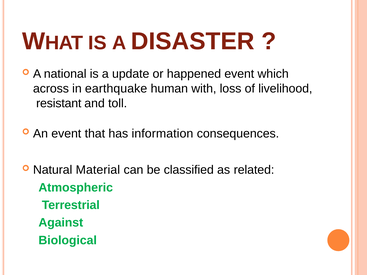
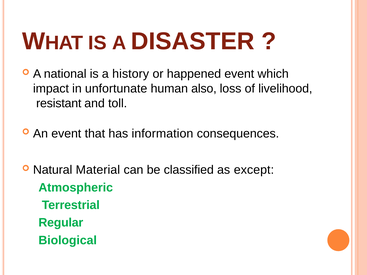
update: update -> history
across: across -> impact
earthquake: earthquake -> unfortunate
with: with -> also
related: related -> except
Against: Against -> Regular
